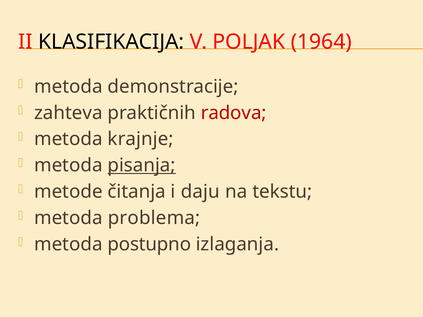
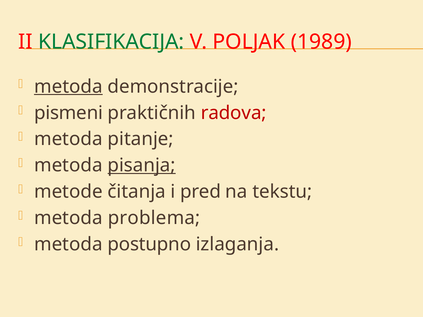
KLASIFIKACIJA colour: black -> green
1964: 1964 -> 1989
metoda at (68, 87) underline: none -> present
zahteva: zahteva -> pismeni
krajnje: krajnje -> pitanje
daju: daju -> pred
